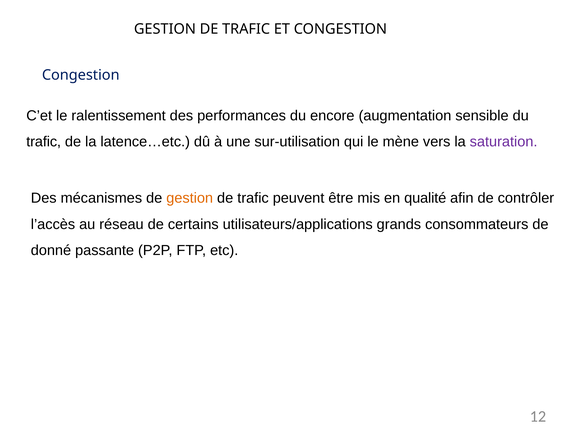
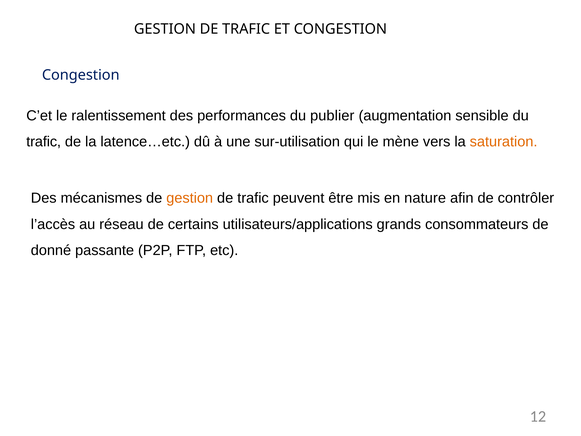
encore: encore -> publier
saturation colour: purple -> orange
qualité: qualité -> nature
